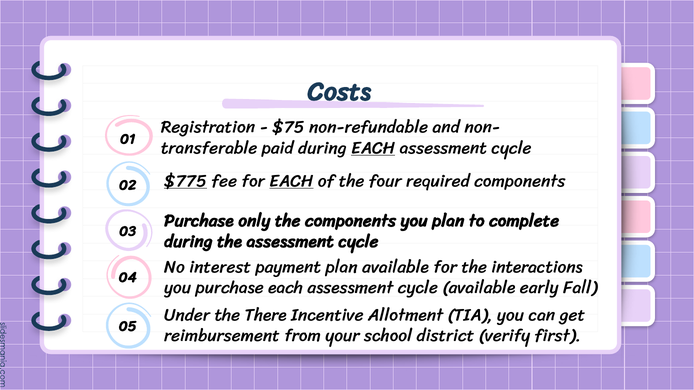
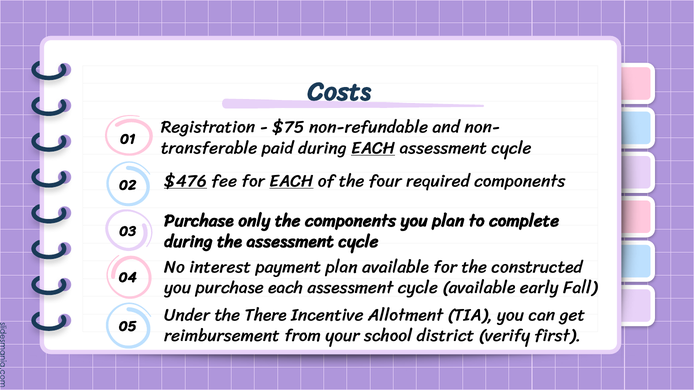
$775: $775 -> $476
interactions: interactions -> constructed
